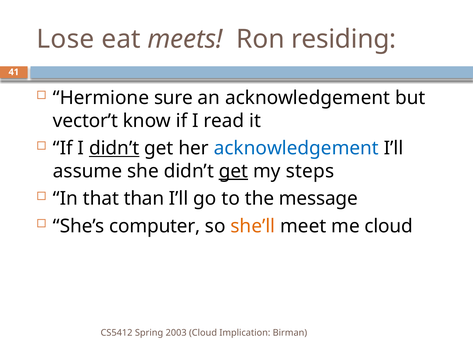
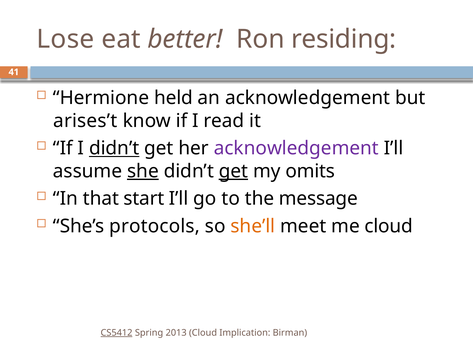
meets: meets -> better
sure: sure -> held
vector’t: vector’t -> arises’t
acknowledgement at (296, 148) colour: blue -> purple
she underline: none -> present
steps: steps -> omits
than: than -> start
computer: computer -> protocols
CS5412 underline: none -> present
2003: 2003 -> 2013
